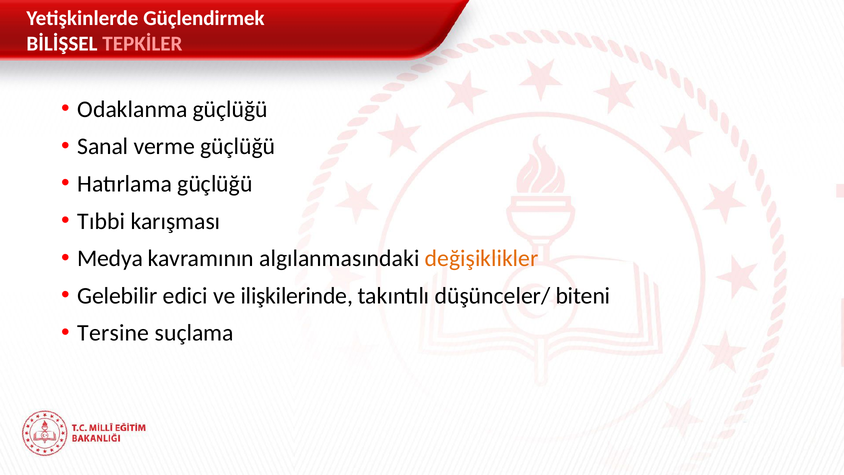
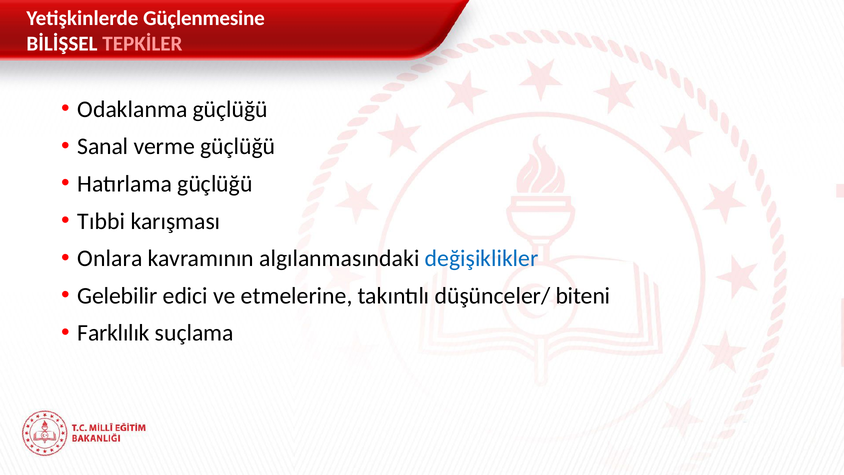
Güçlendirmek: Güçlendirmek -> Güçlenmesine
Medya: Medya -> Onlara
değişiklikler colour: orange -> blue
ilişkilerinde: ilişkilerinde -> etmelerine
Tersine: Tersine -> Farklılık
